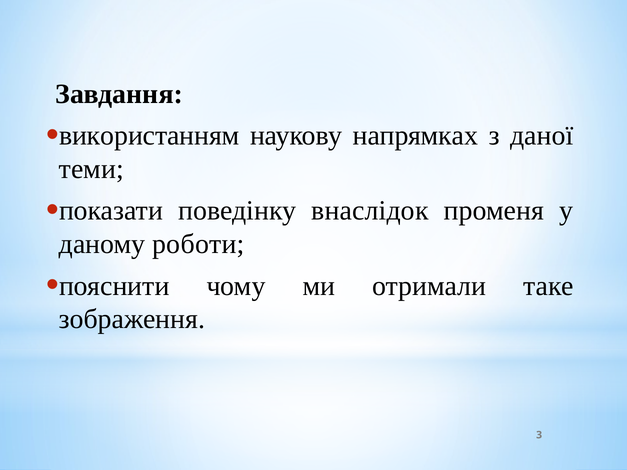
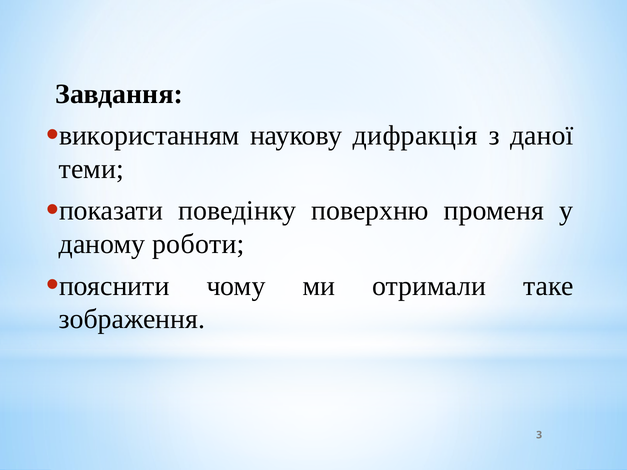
напрямках: напрямках -> дифракція
внаслідок: внаслідок -> поверхню
